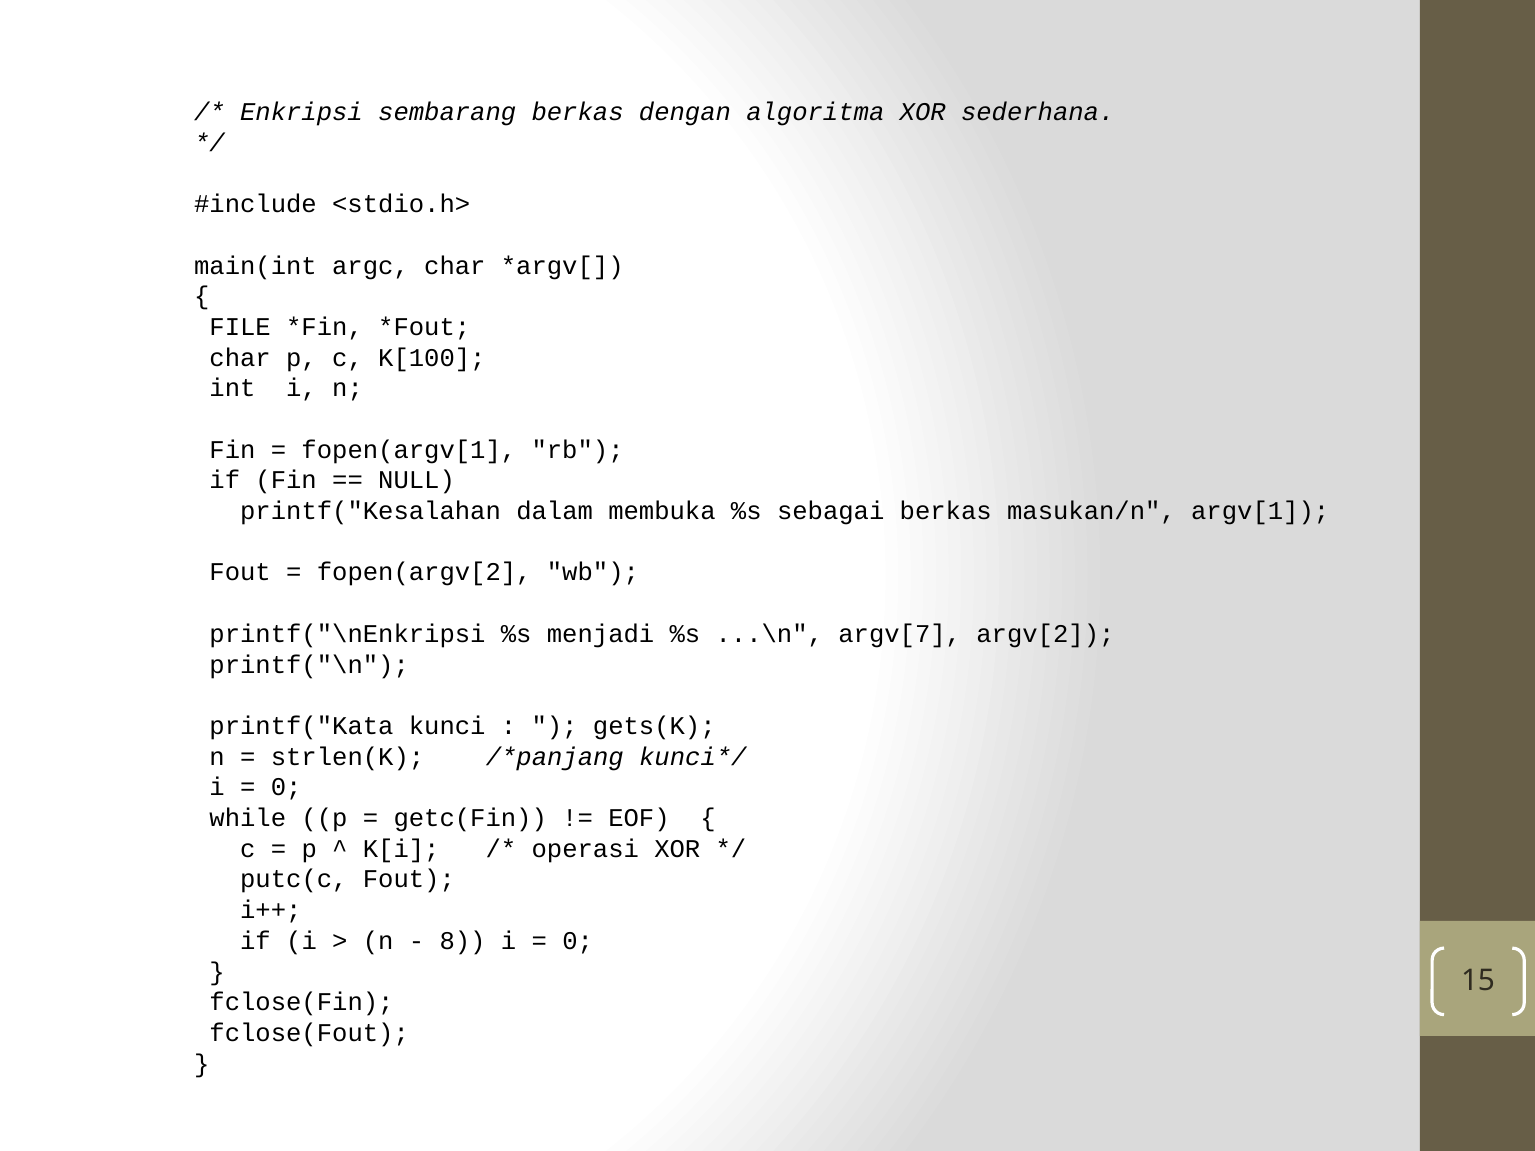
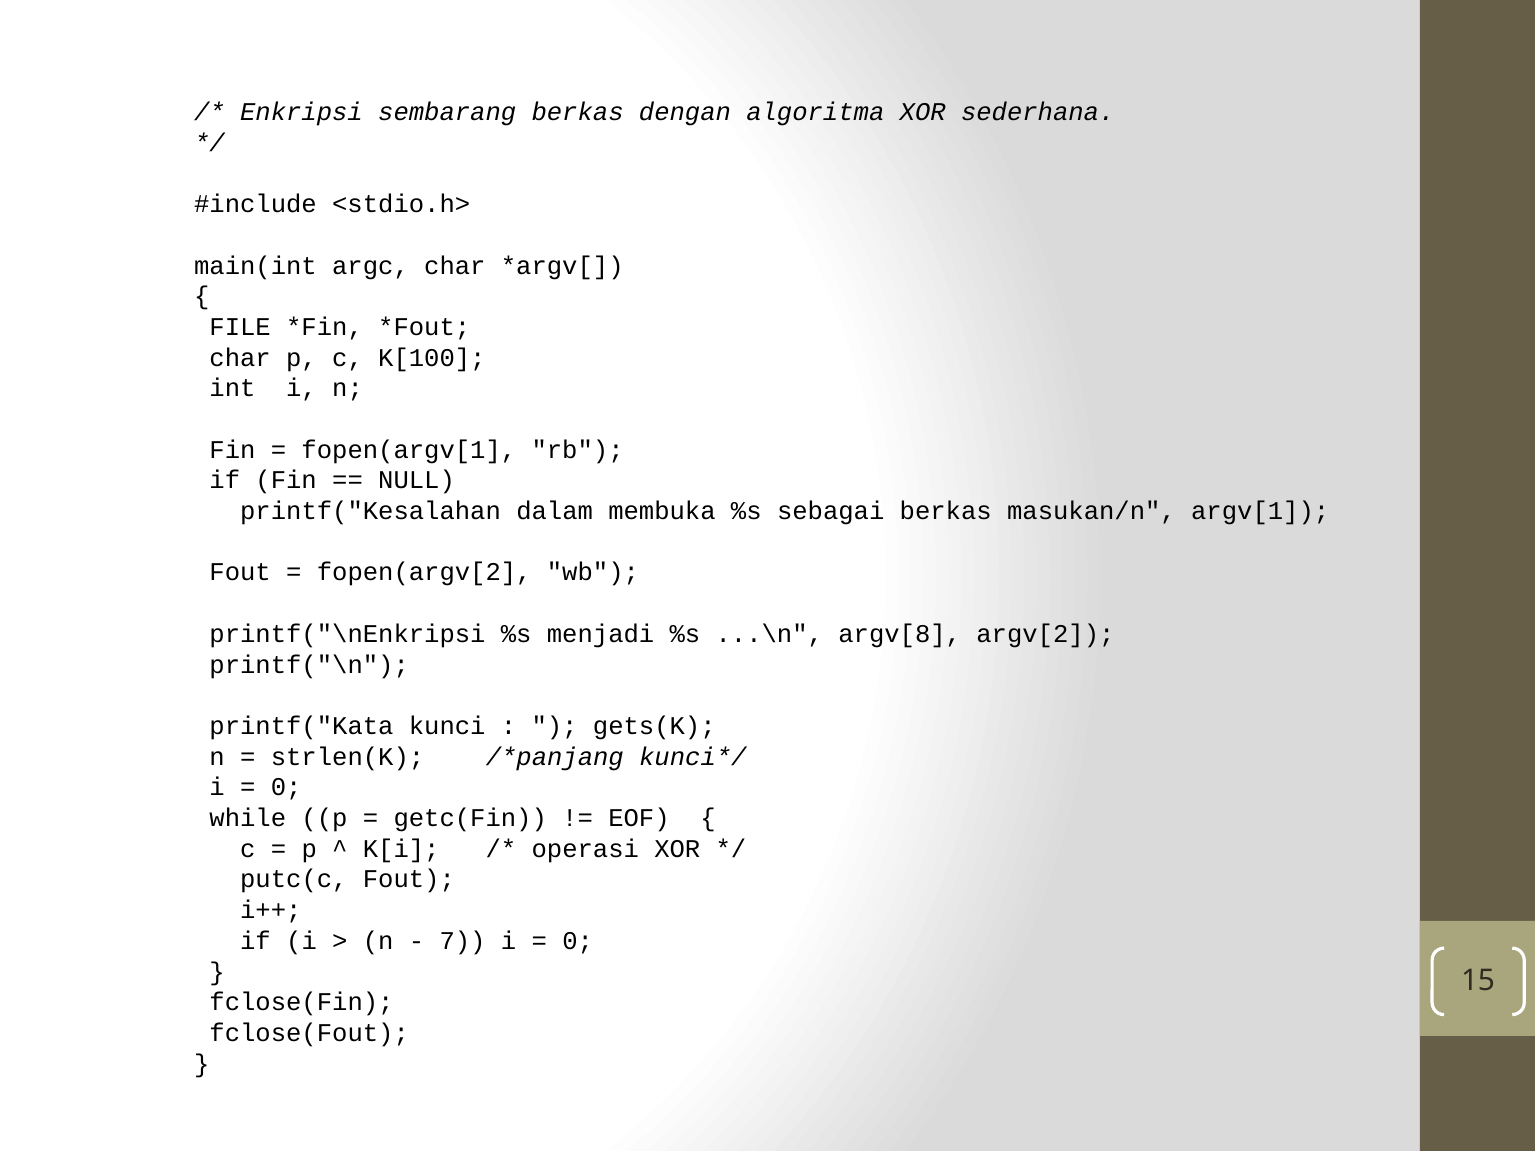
argv[7: argv[7 -> argv[8
8: 8 -> 7
